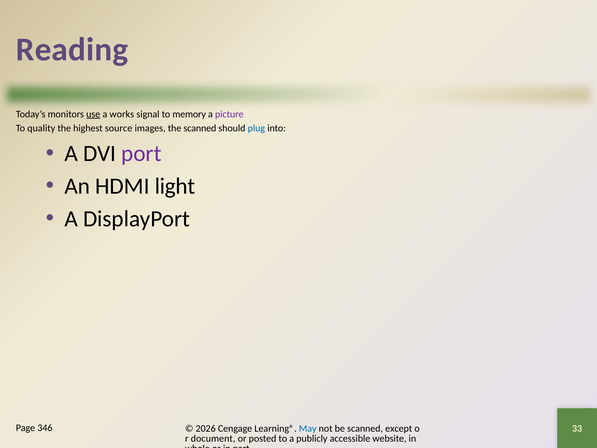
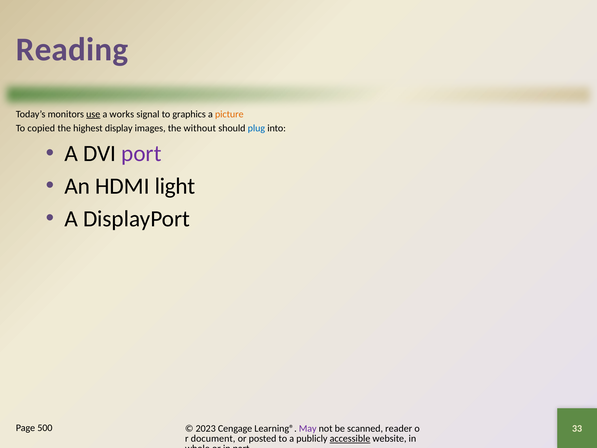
memory: memory -> graphics
picture colour: purple -> orange
quality: quality -> copied
source: source -> display
the scanned: scanned -> without
346: 346 -> 500
2026: 2026 -> 2023
May colour: blue -> purple
except: except -> reader
accessible underline: none -> present
